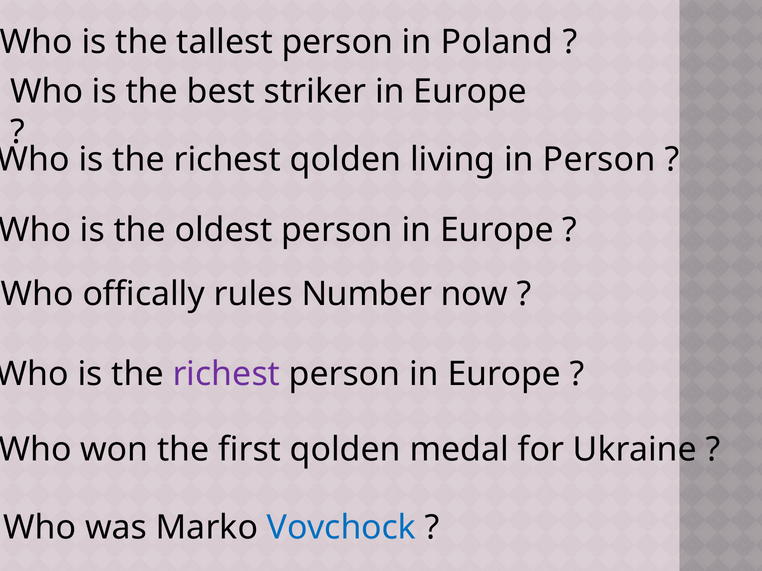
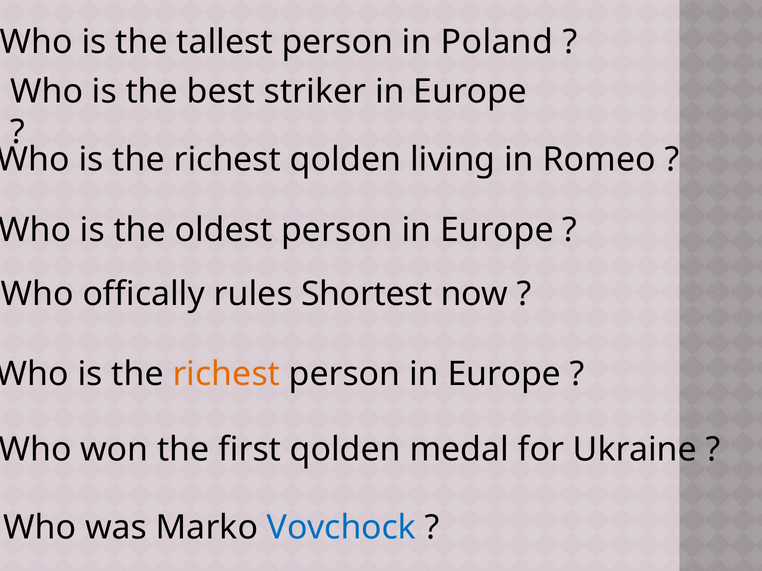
in Person: Person -> Romeo
Number: Number -> Shortest
richest at (226, 375) colour: purple -> orange
